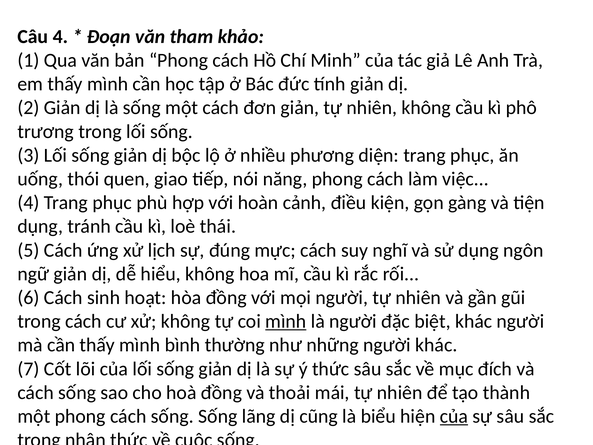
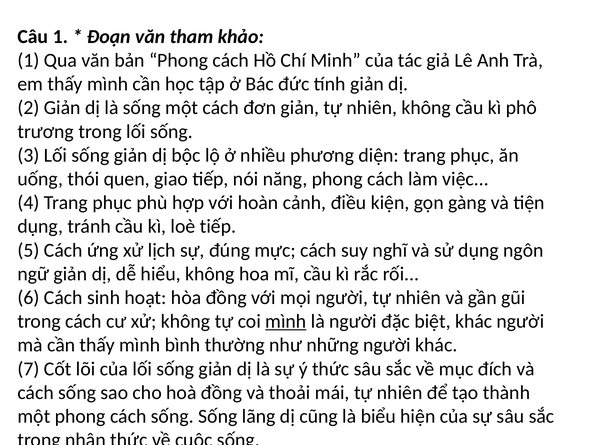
Câu 4: 4 -> 1
loè thái: thái -> tiếp
của at (454, 416) underline: present -> none
